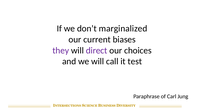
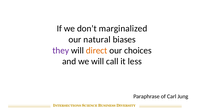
current: current -> natural
direct colour: purple -> orange
test: test -> less
